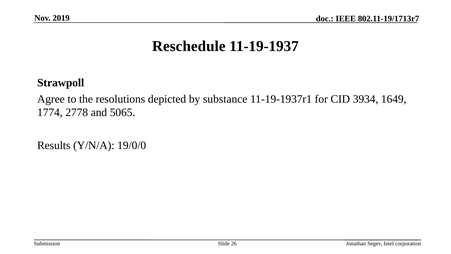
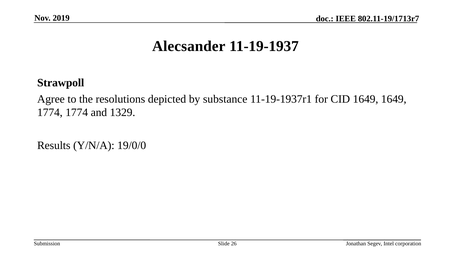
Reschedule: Reschedule -> Alecsander
CID 3934: 3934 -> 1649
1774 2778: 2778 -> 1774
5065: 5065 -> 1329
